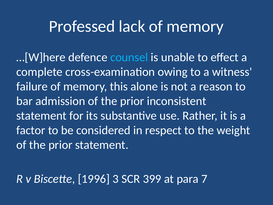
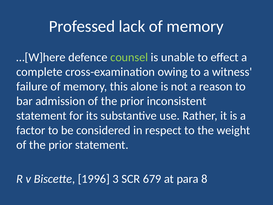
counsel colour: light blue -> light green
399: 399 -> 679
7: 7 -> 8
